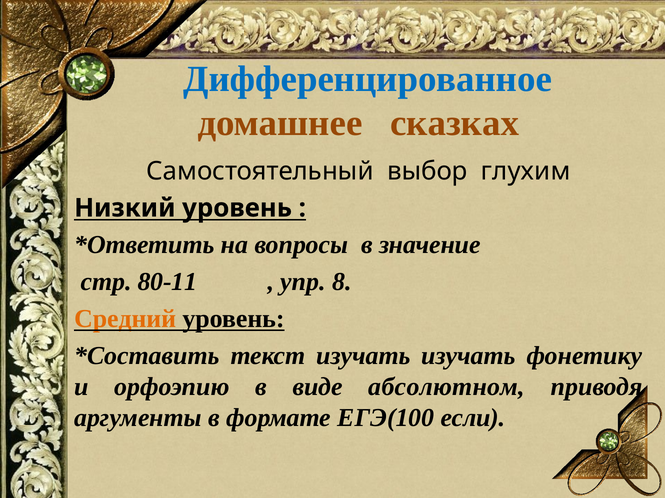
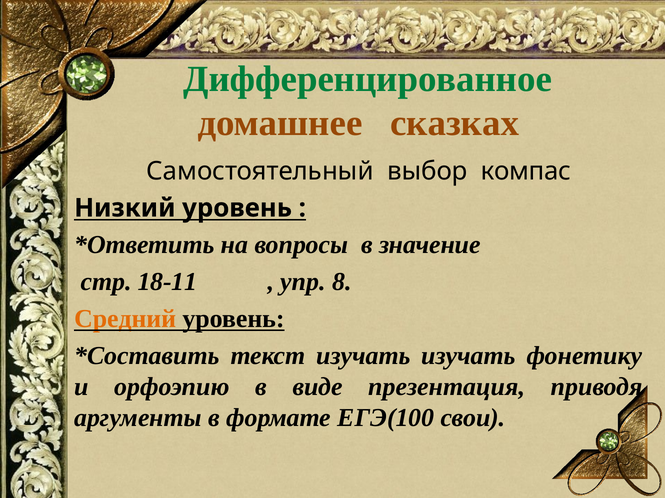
Дифференцированное colour: blue -> green
глухим: глухим -> компас
80-11: 80-11 -> 18-11
абсолютном: абсолютном -> презентация
если: если -> свои
